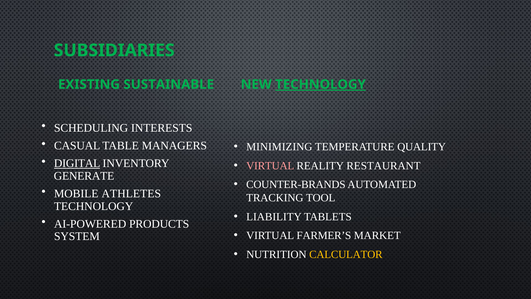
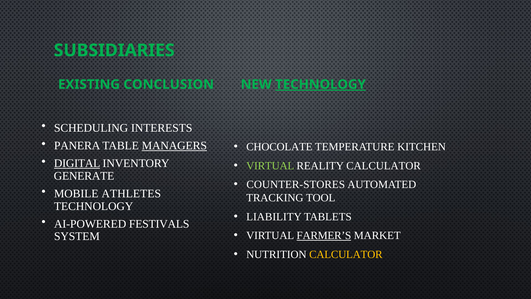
SUSTAINABLE: SUSTAINABLE -> CONCLUSION
CASUAL: CASUAL -> PANERA
MANAGERS underline: none -> present
MINIMIZING: MINIMIZING -> CHOCOLATE
QUALITY: QUALITY -> KITCHEN
VIRTUAL at (270, 166) colour: pink -> light green
REALITY RESTAURANT: RESTAURANT -> CALCULATOR
COUNTER-BRANDS: COUNTER-BRANDS -> COUNTER-STORES
PRODUCTS: PRODUCTS -> FESTIVALS
FARMER’S underline: none -> present
